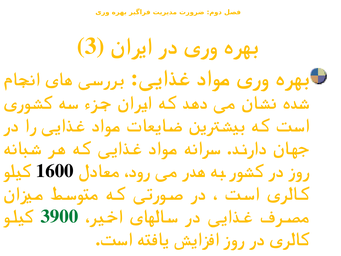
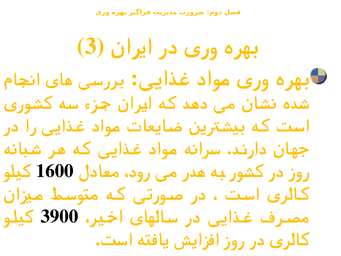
3900 colour: green -> black
